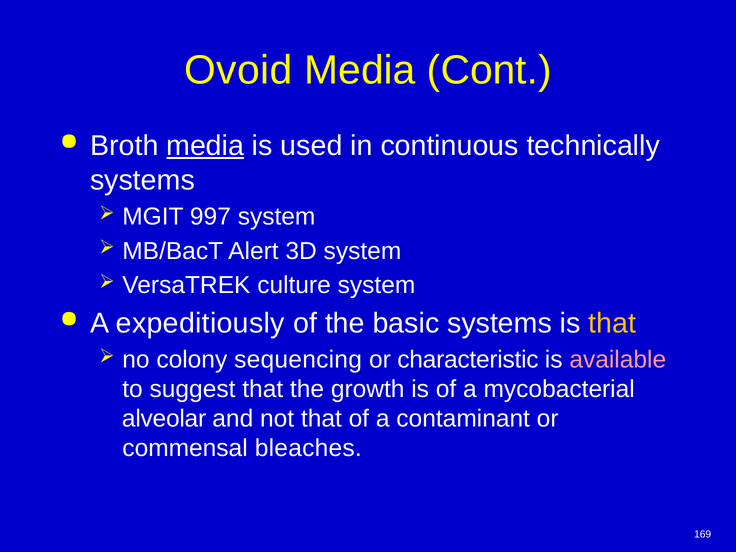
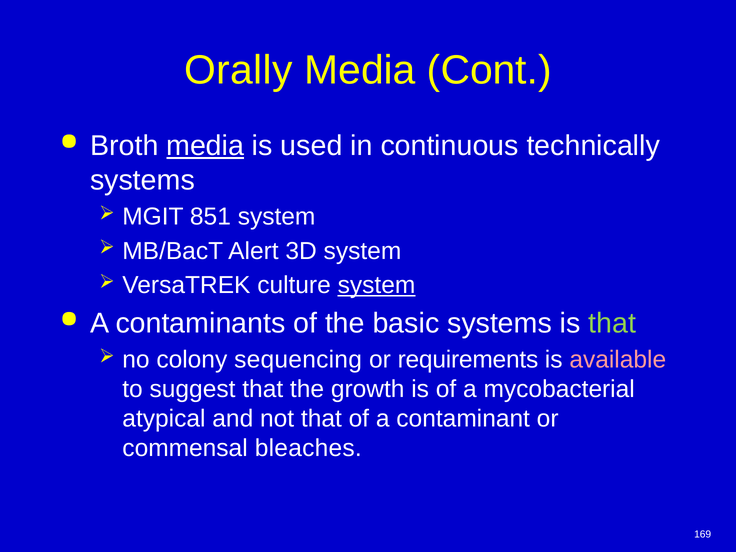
Ovoid: Ovoid -> Orally
997: 997 -> 851
system at (377, 285) underline: none -> present
expeditiously: expeditiously -> contaminants
that at (612, 323) colour: yellow -> light green
characteristic: characteristic -> requirements
alveolar: alveolar -> atypical
